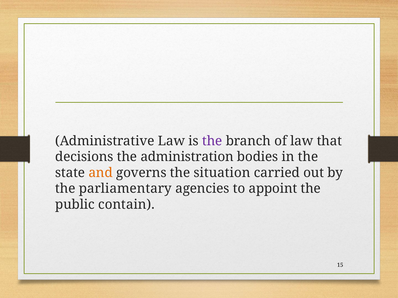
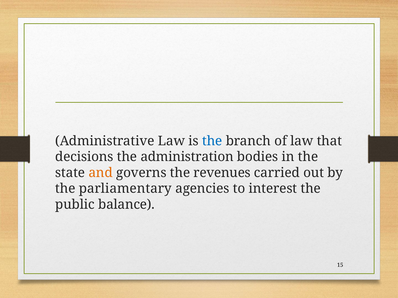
the at (212, 141) colour: purple -> blue
situation: situation -> revenues
appoint: appoint -> interest
contain: contain -> balance
